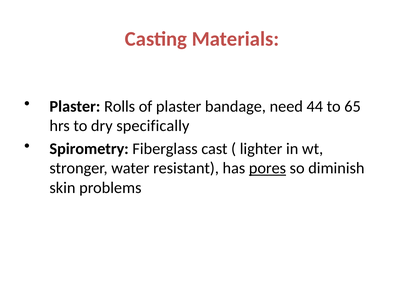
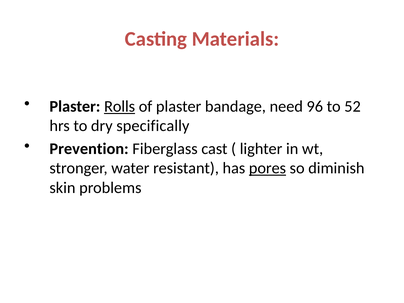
Rolls underline: none -> present
44: 44 -> 96
65: 65 -> 52
Spirometry: Spirometry -> Prevention
